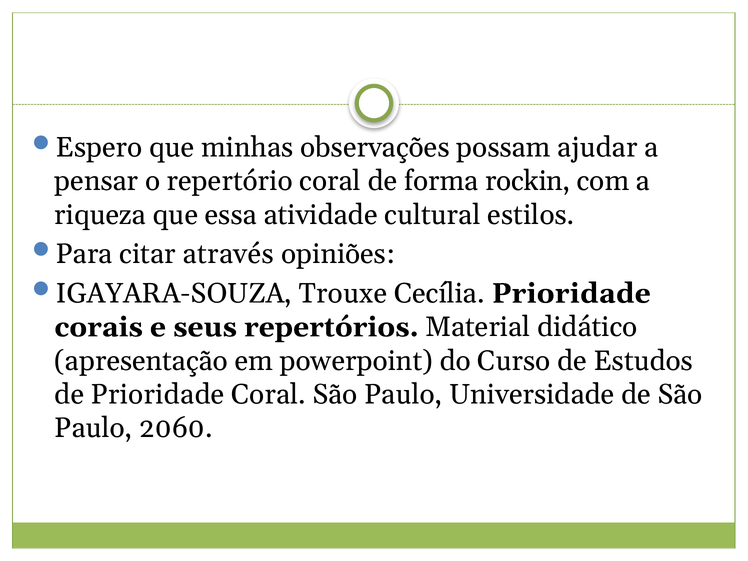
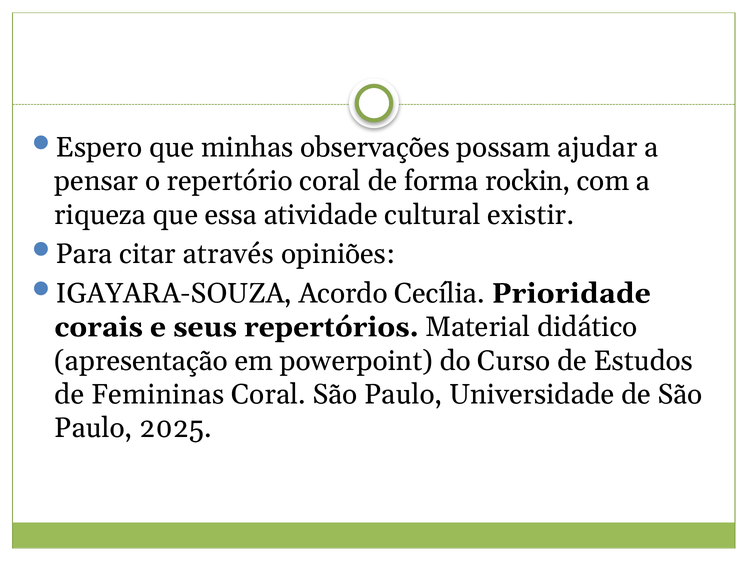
estilos: estilos -> existir
Trouxe: Trouxe -> Acordo
de Prioridade: Prioridade -> Femininas
2060: 2060 -> 2025
